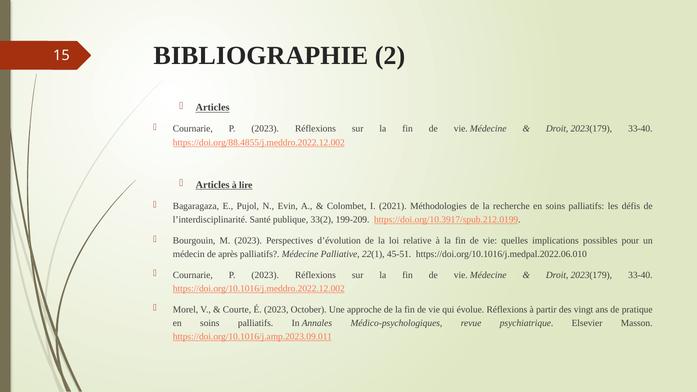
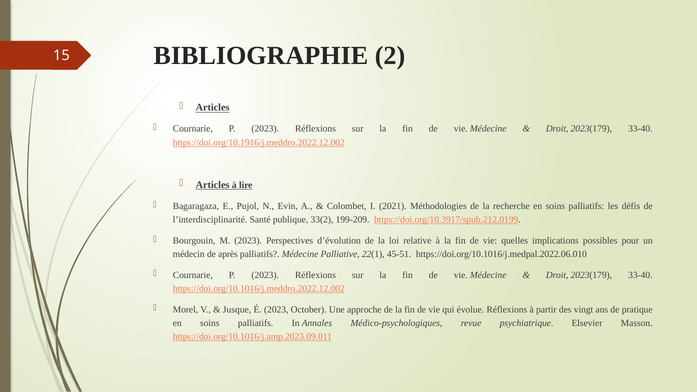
https://doi.org/88.4855/j.meddro.2022.12.002: https://doi.org/88.4855/j.meddro.2022.12.002 -> https://doi.org/10.1916/j.meddro.2022.12.002
Courte: Courte -> Jusque
